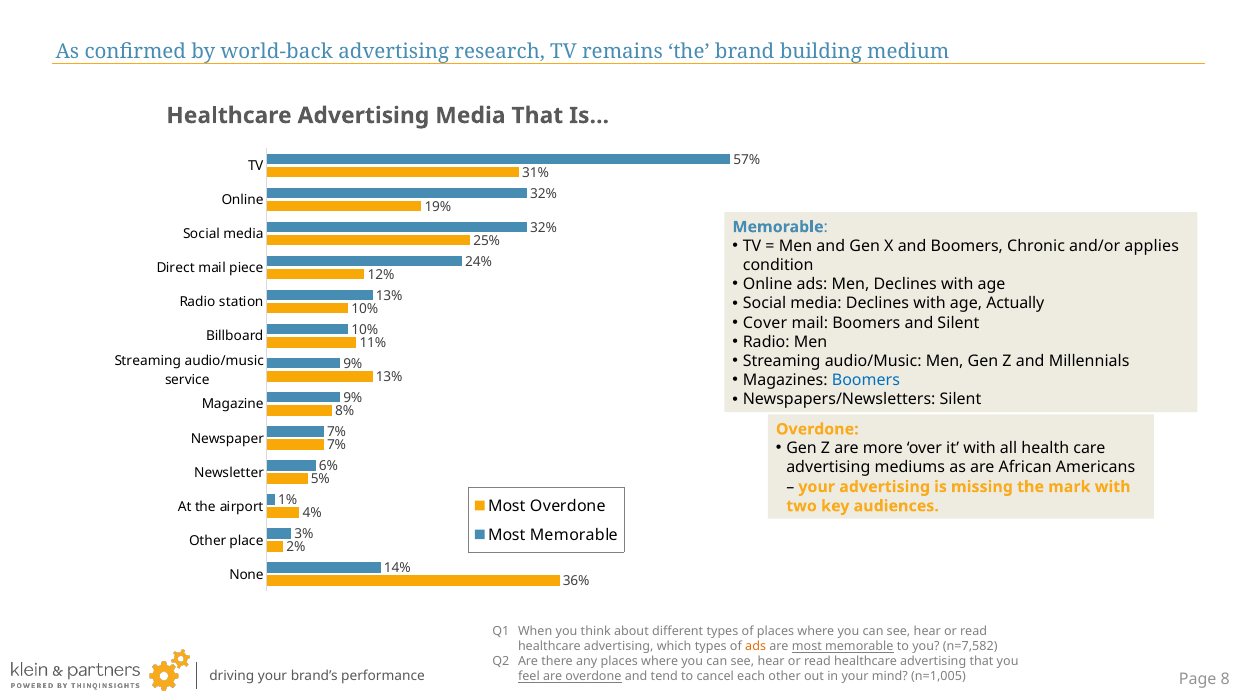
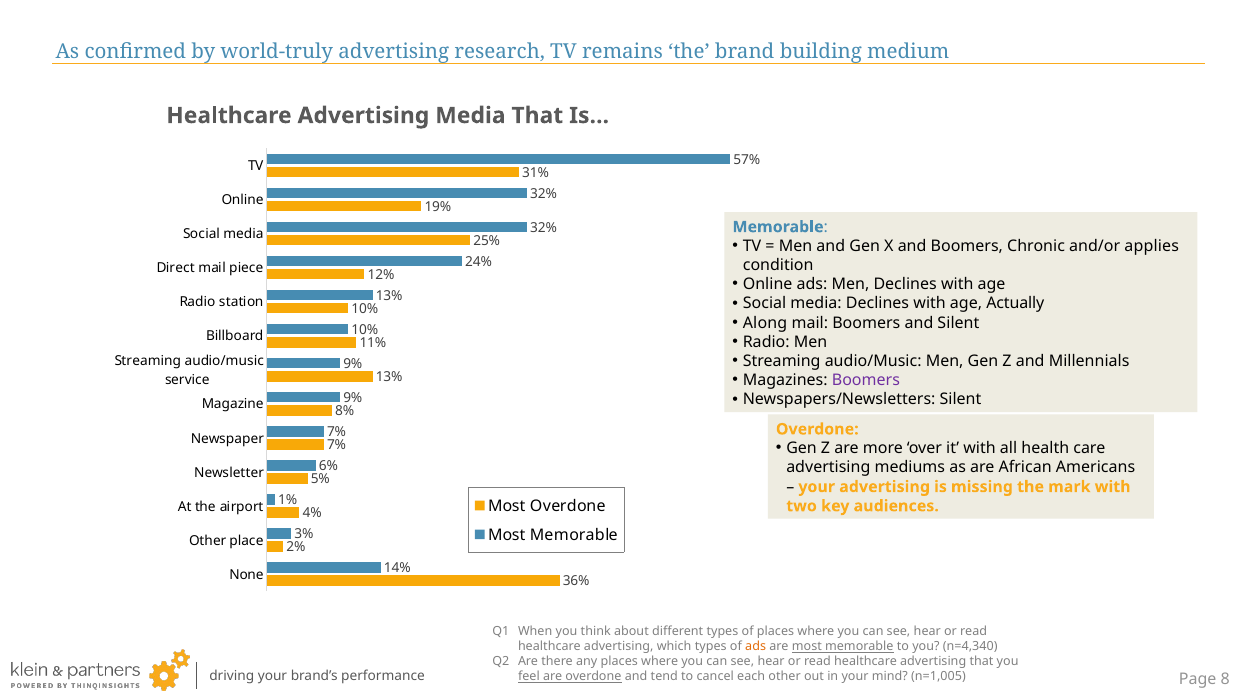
world-back: world-back -> world-truly
Cover: Cover -> Along
Boomers at (866, 381) colour: blue -> purple
n=7,582: n=7,582 -> n=4,340
